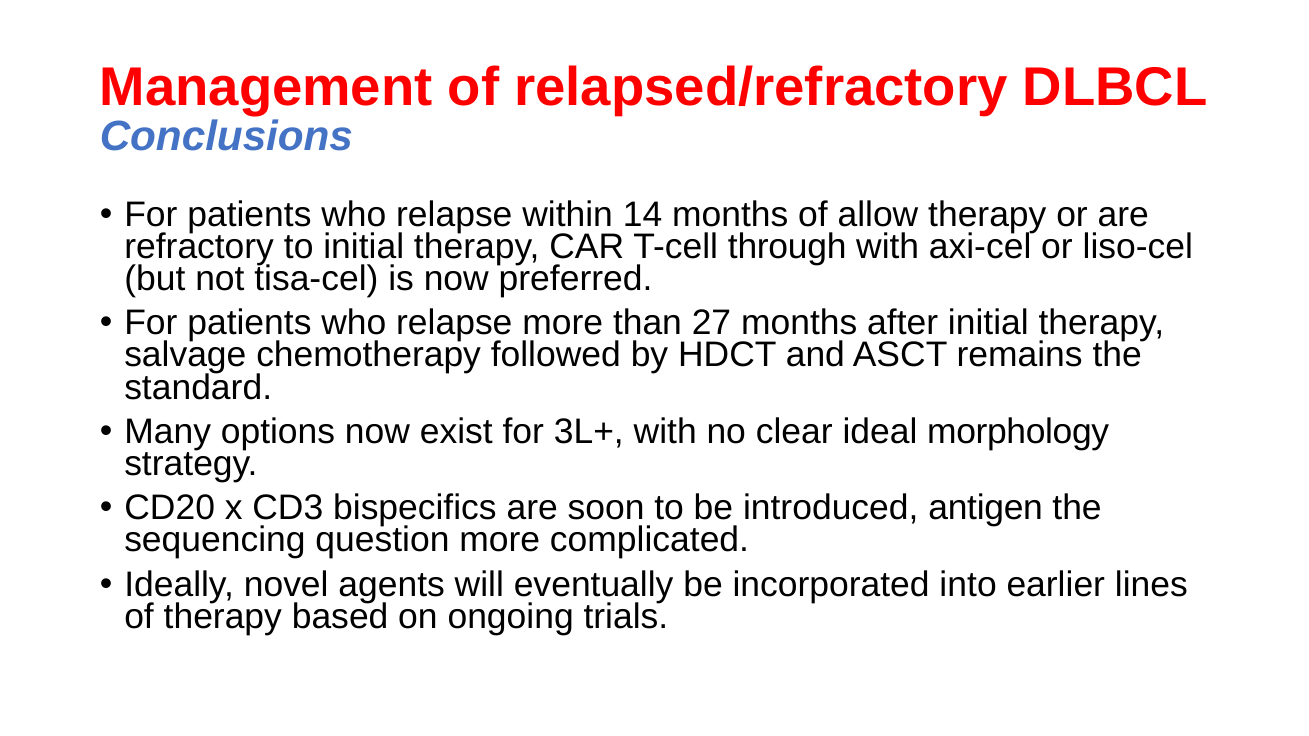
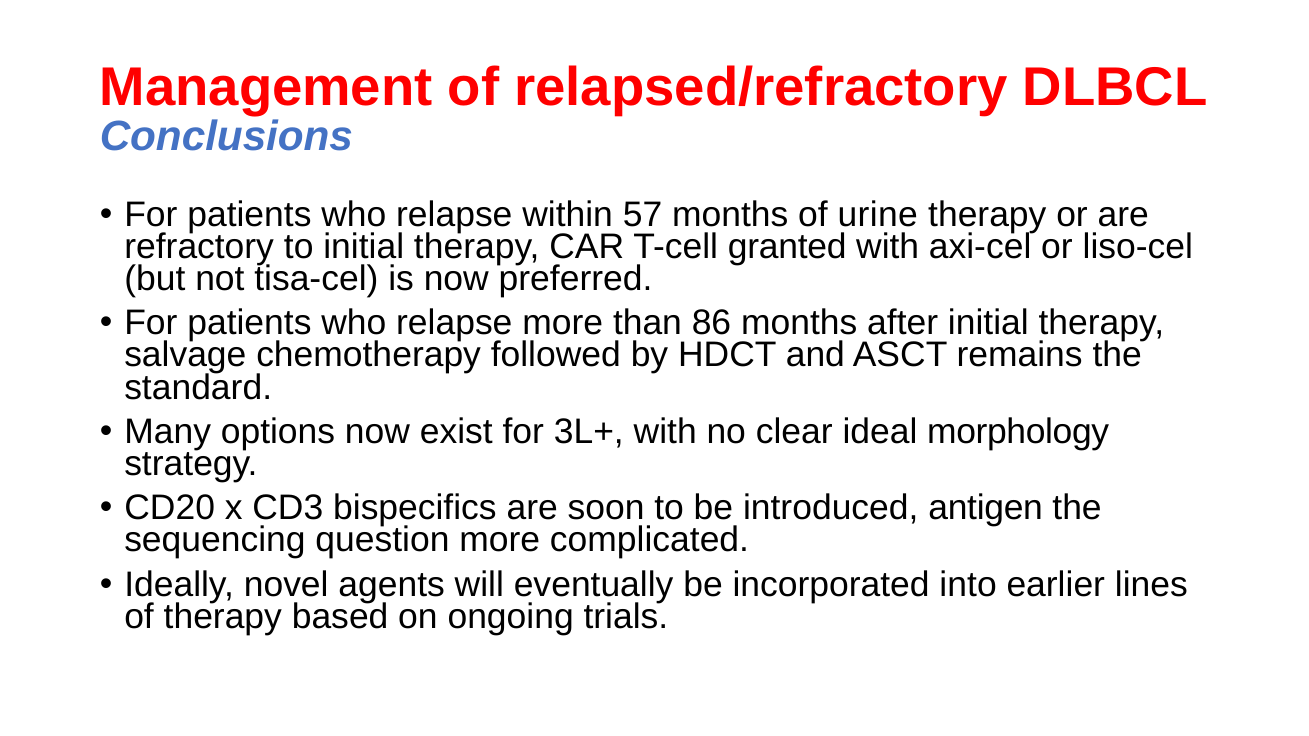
14: 14 -> 57
allow: allow -> urine
through: through -> granted
27: 27 -> 86
